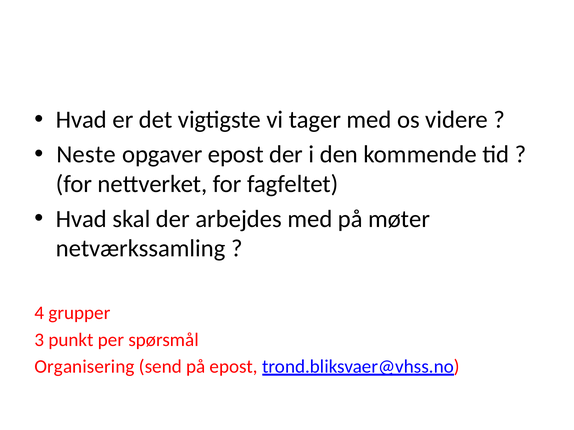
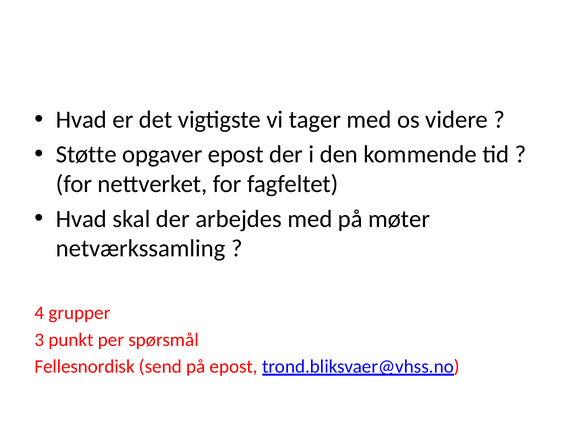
Neste: Neste -> Støtte
Organisering: Organisering -> Fellesnordisk
